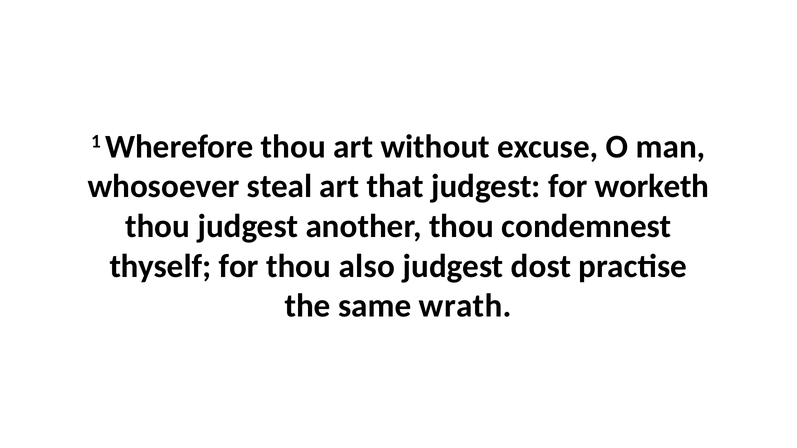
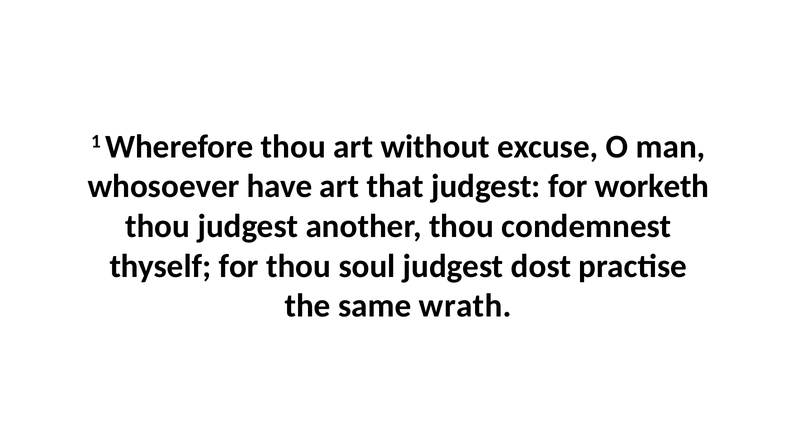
steal: steal -> have
also: also -> soul
